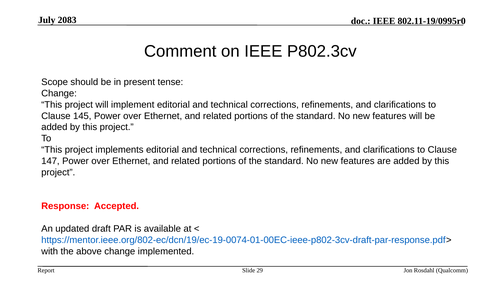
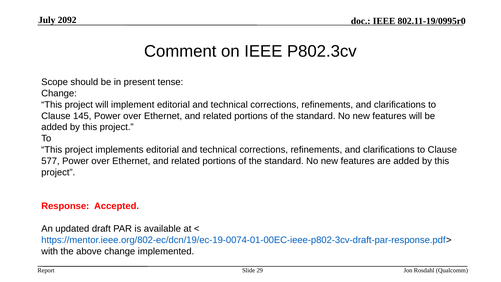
2083: 2083 -> 2092
147: 147 -> 577
